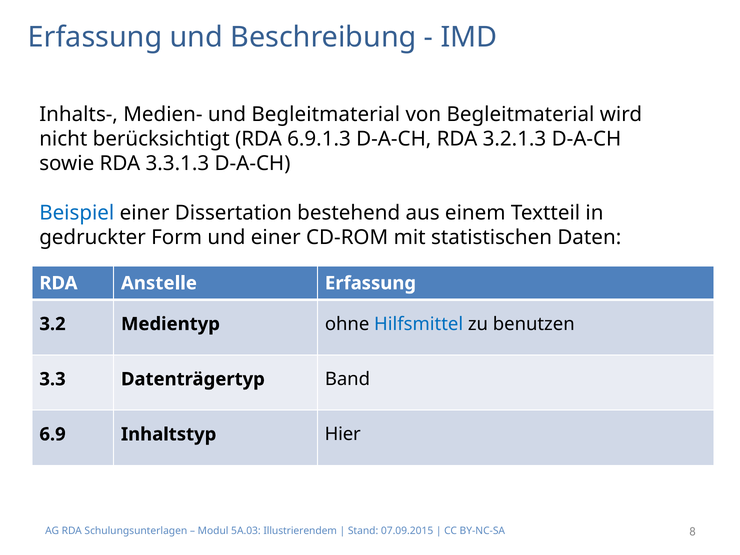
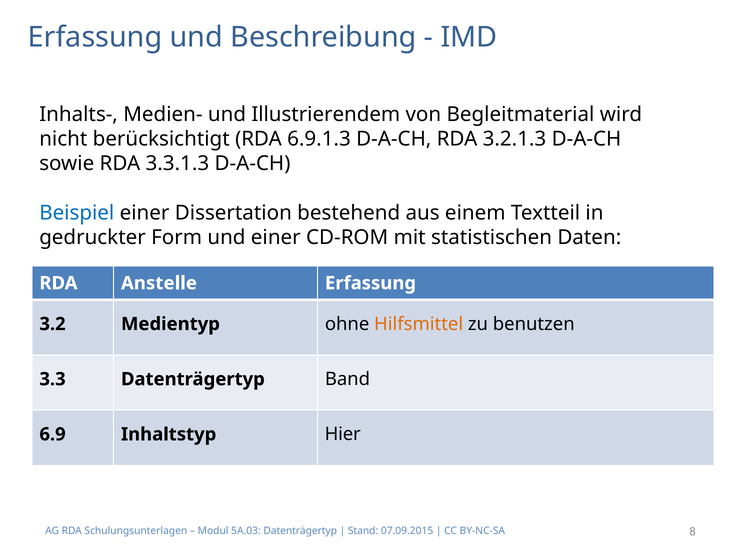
und Begleitmaterial: Begleitmaterial -> Illustrierendem
Hilfsmittel colour: blue -> orange
5A.03 Illustrierendem: Illustrierendem -> Datenträgertyp
